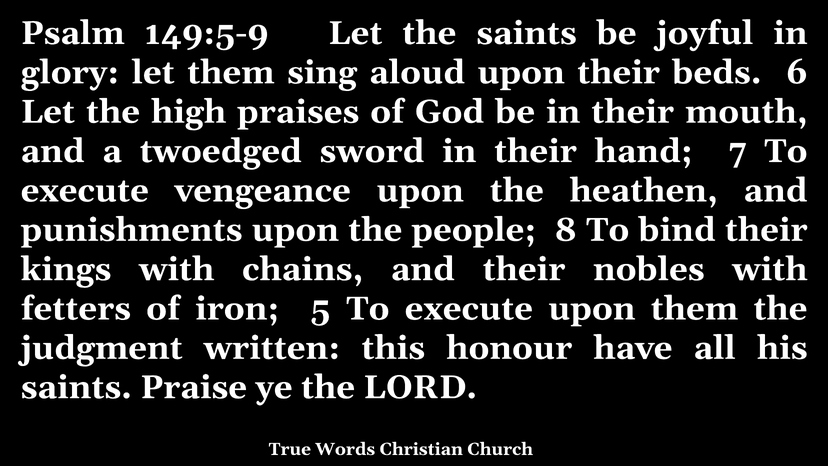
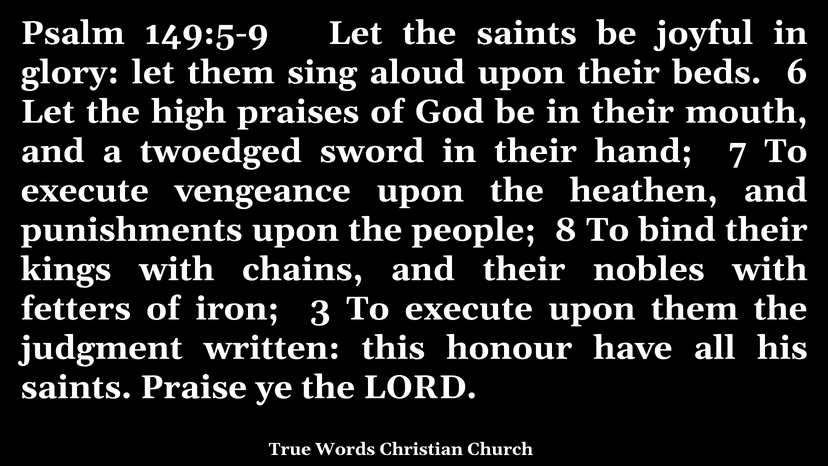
5: 5 -> 3
